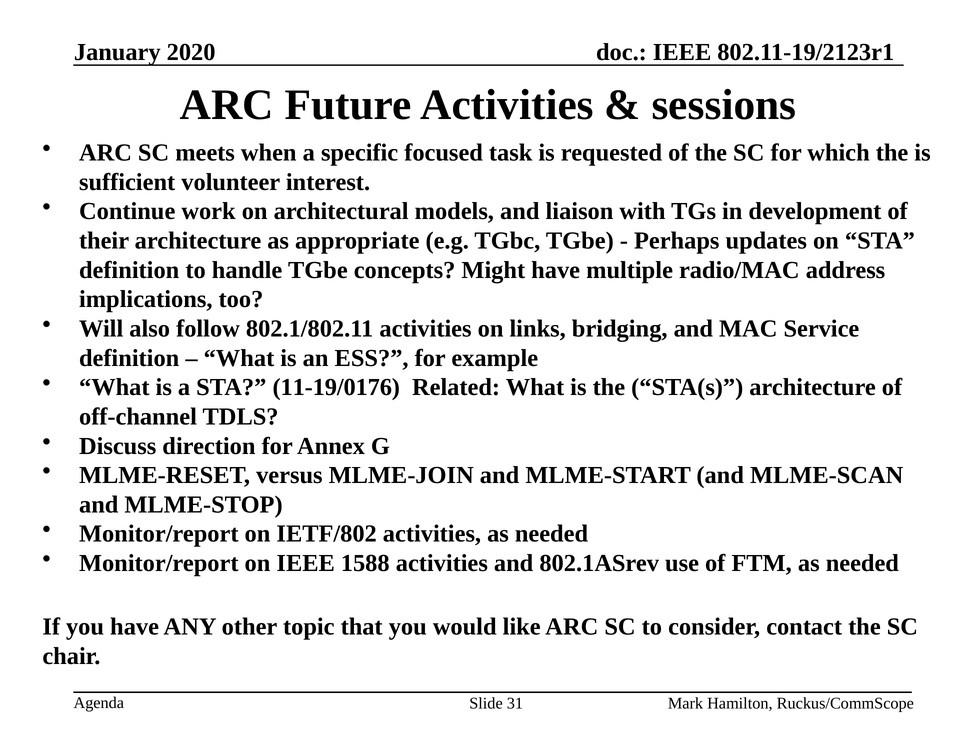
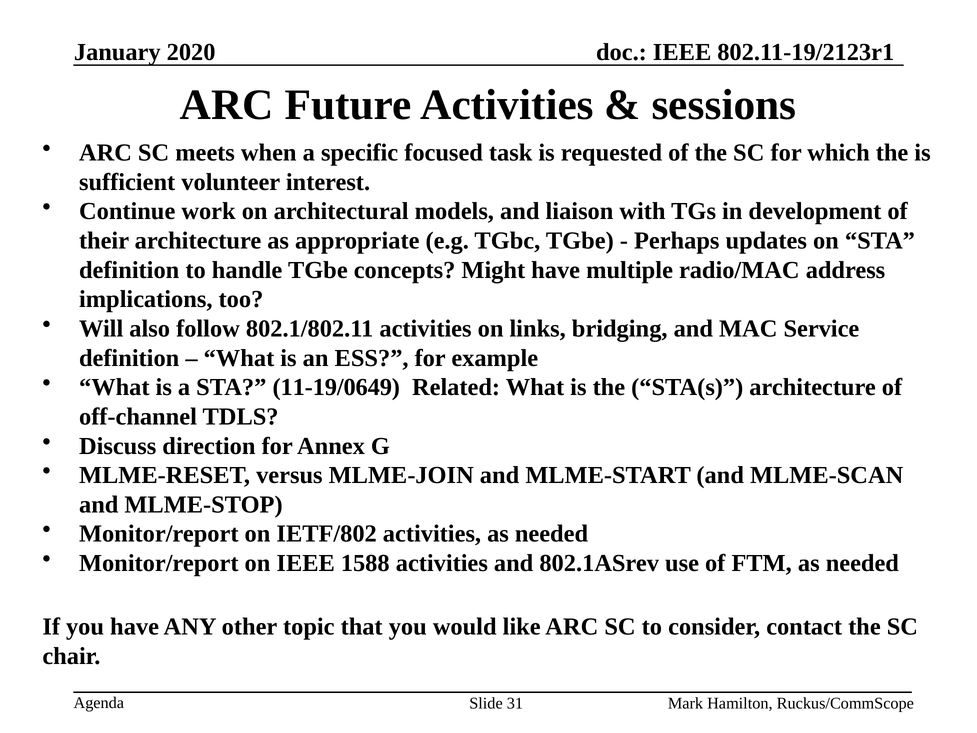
11-19/0176: 11-19/0176 -> 11-19/0649
